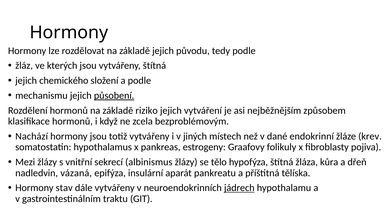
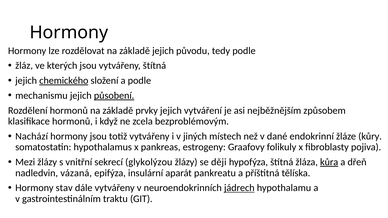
chemického underline: none -> present
riziko: riziko -> prvky
krev: krev -> kůry
albinismus: albinismus -> glykolýzou
tělo: tělo -> ději
kůra underline: none -> present
